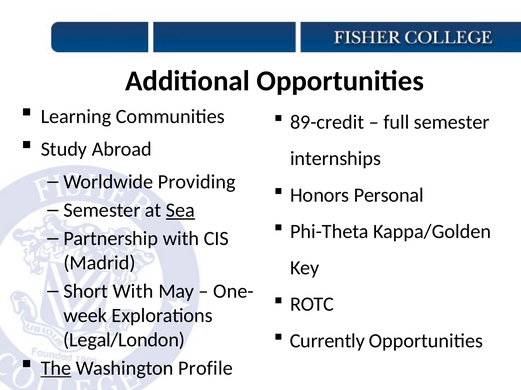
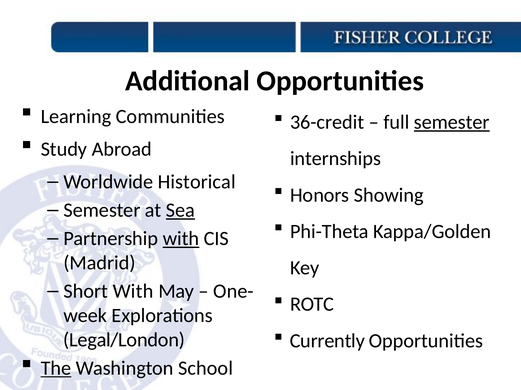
89-credit: 89-credit -> 36-credit
semester at (452, 122) underline: none -> present
Providing: Providing -> Historical
Personal: Personal -> Showing
with at (181, 239) underline: none -> present
Profile: Profile -> School
